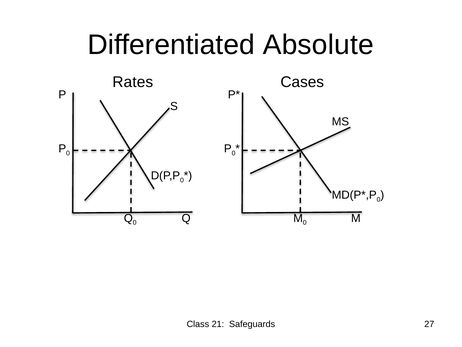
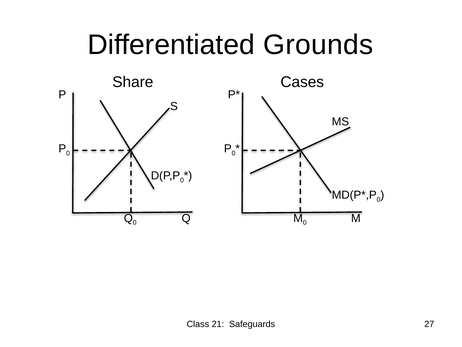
Absolute: Absolute -> Grounds
Rates: Rates -> Share
